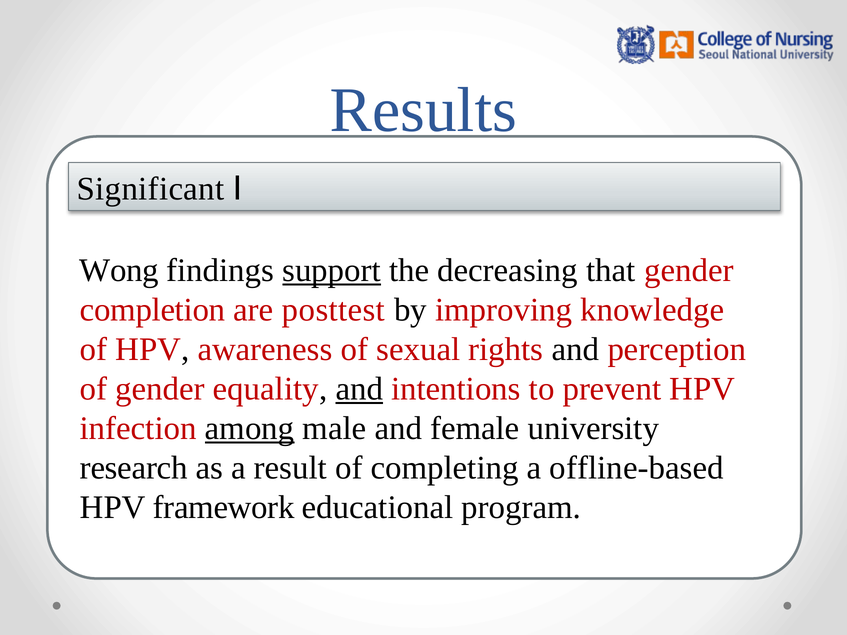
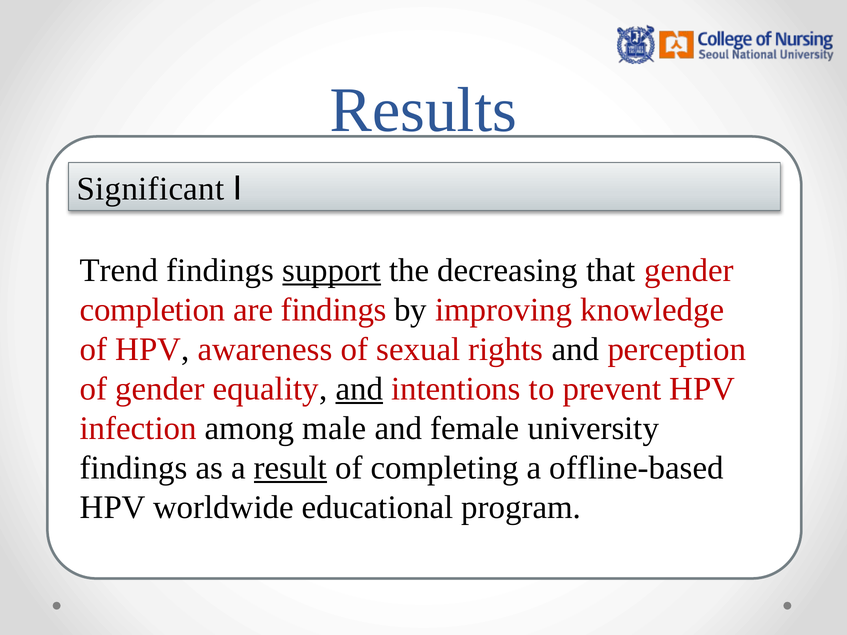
Wong: Wong -> Trend
are posttest: posttest -> findings
among underline: present -> none
research at (134, 468): research -> findings
result underline: none -> present
framework: framework -> worldwide
